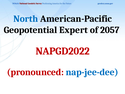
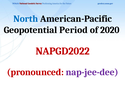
Expert: Expert -> Period
2057: 2057 -> 2020
nap-jee-dee colour: blue -> purple
